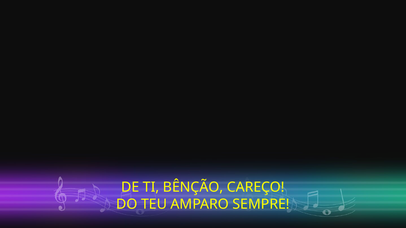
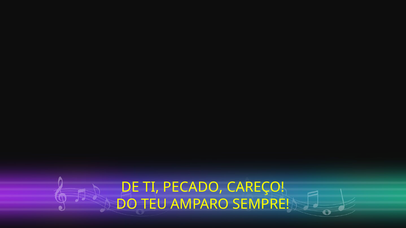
BÊNÇÃO: BÊNÇÃO -> PECADO
